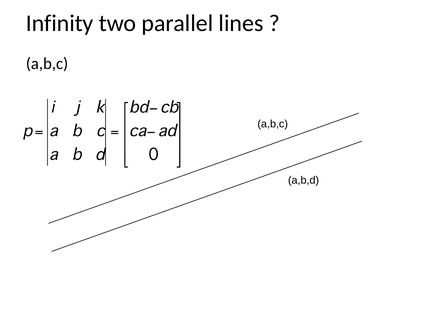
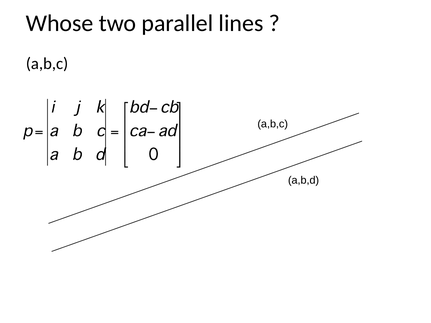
Infinity: Infinity -> Whose
